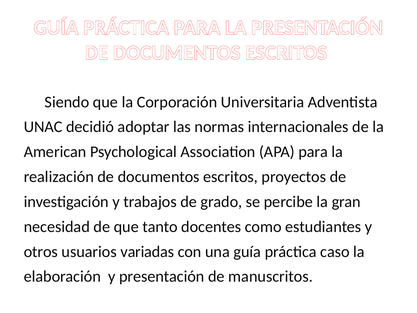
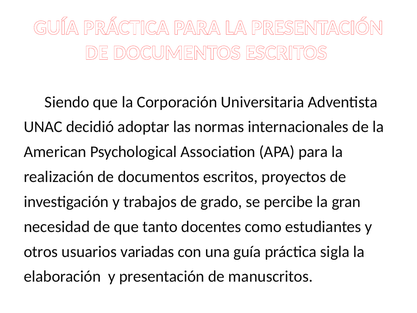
caso: caso -> sigla
